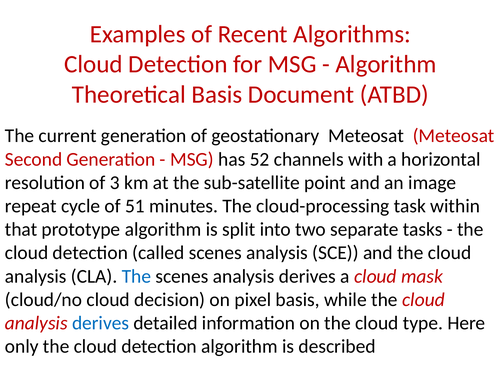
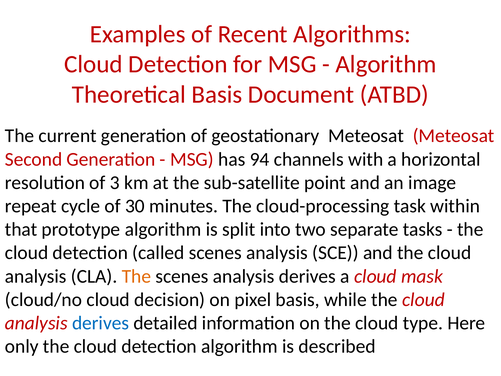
52: 52 -> 94
51: 51 -> 30
The at (136, 276) colour: blue -> orange
